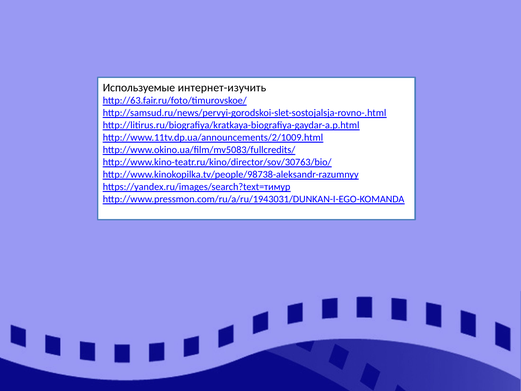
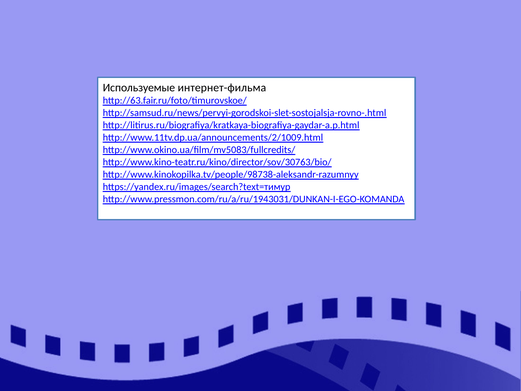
интернет-изучить: интернет-изучить -> интернет-фильма
